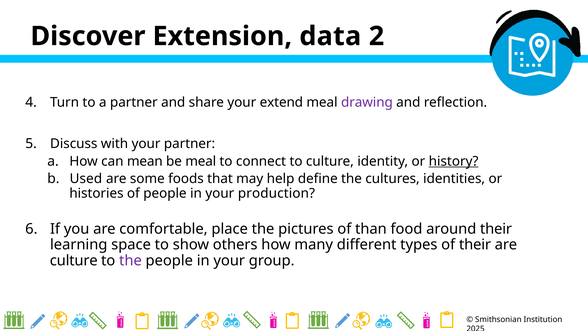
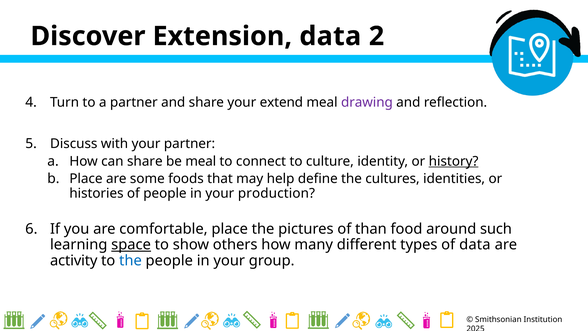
can mean: mean -> share
Used at (86, 179): Used -> Place
around their: their -> such
space underline: none -> present
of their: their -> data
culture at (74, 260): culture -> activity
the at (130, 260) colour: purple -> blue
